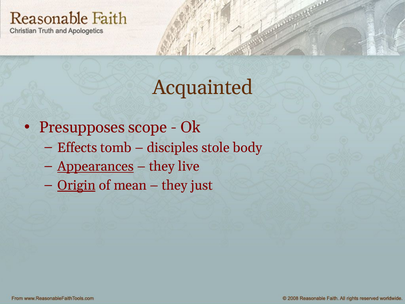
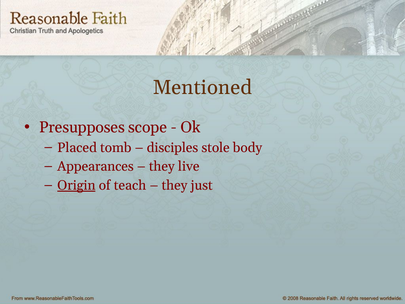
Acquainted: Acquainted -> Mentioned
Effects: Effects -> Placed
Appearances underline: present -> none
mean: mean -> teach
